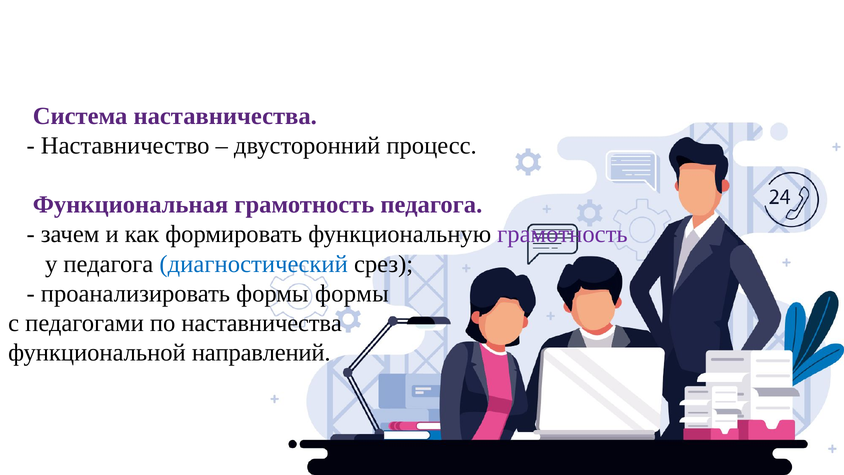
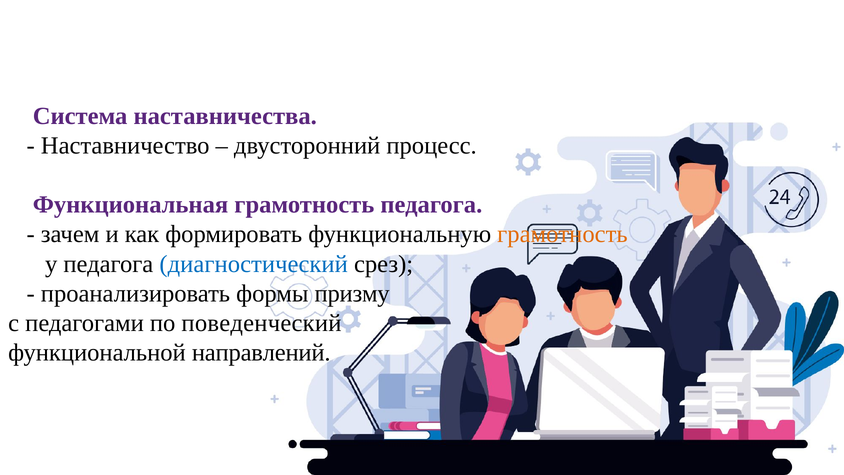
грамотность at (562, 234) colour: purple -> orange
формы формы: формы -> призму
по наставничества: наставничества -> поведенческий
